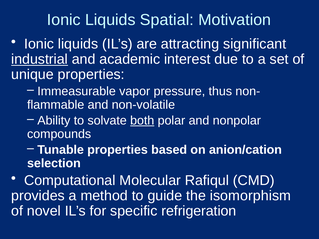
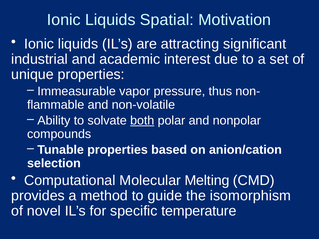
industrial underline: present -> none
Rafiqul: Rafiqul -> Melting
refrigeration: refrigeration -> temperature
